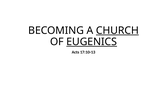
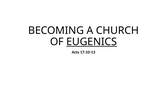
CHURCH underline: present -> none
